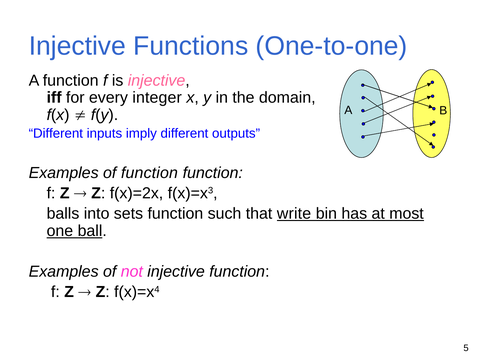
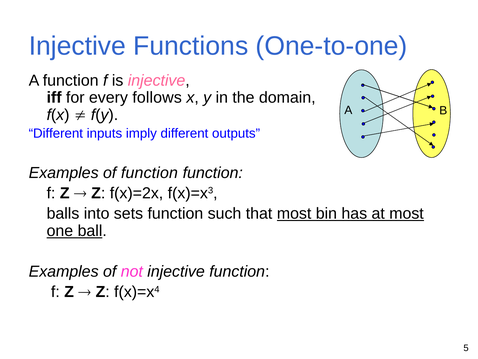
integer: integer -> follows
that write: write -> most
